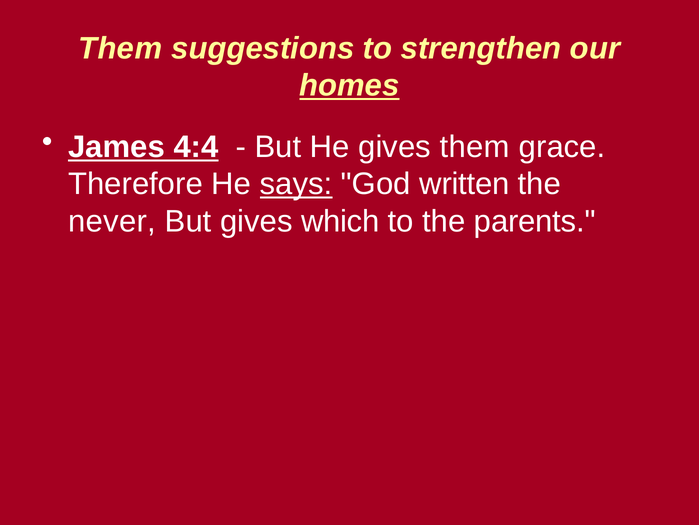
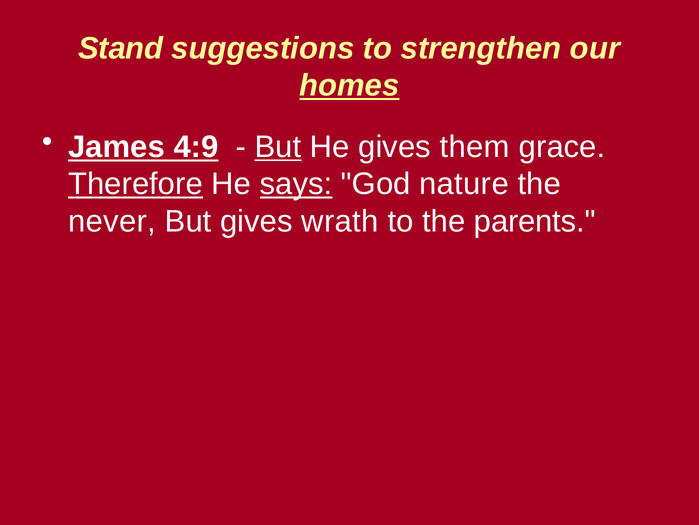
Them at (120, 48): Them -> Stand
4:4: 4:4 -> 4:9
But at (278, 147) underline: none -> present
Therefore underline: none -> present
written: written -> nature
which: which -> wrath
